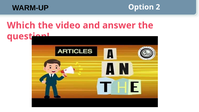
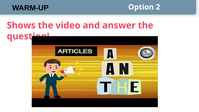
Which: Which -> Shows
